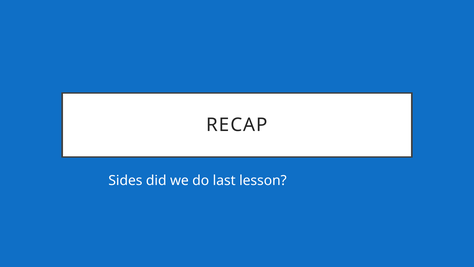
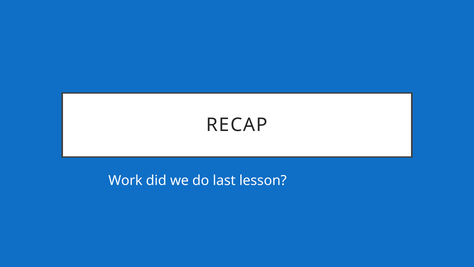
Sides: Sides -> Work
